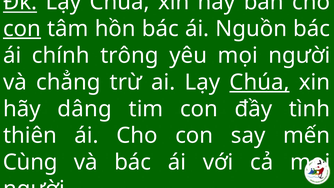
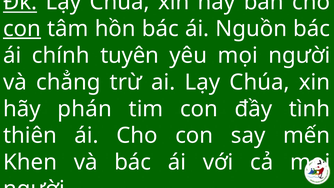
trông: trông -> tuyên
Chúa at (260, 82) underline: present -> none
dâng: dâng -> phán
Cùng: Cùng -> Khen
